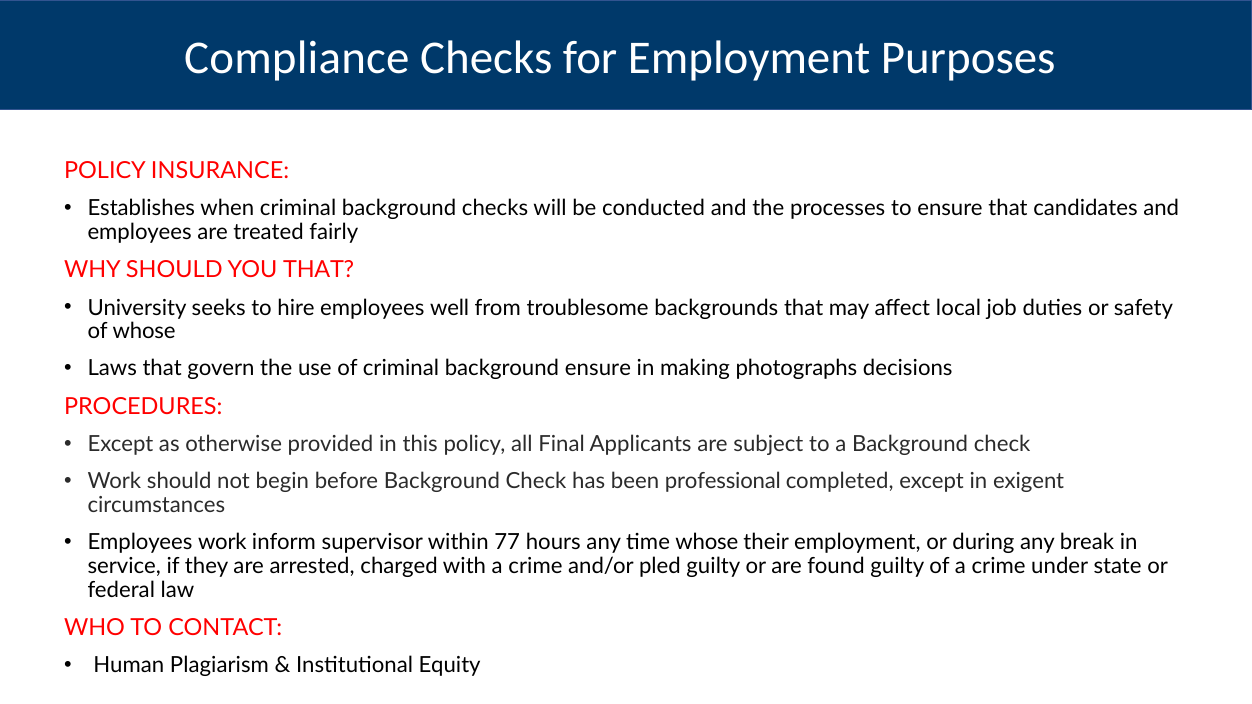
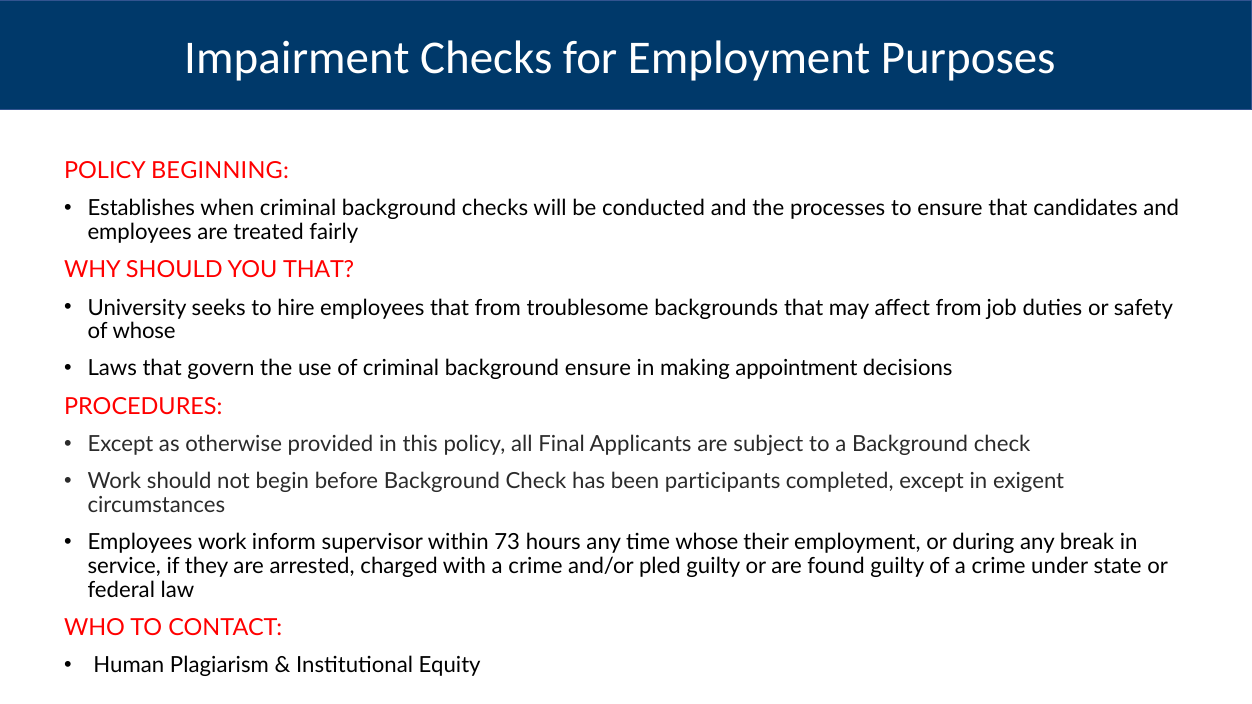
Compliance: Compliance -> Impairment
INSURANCE: INSURANCE -> BEGINNING
employees well: well -> that
affect local: local -> from
photographs: photographs -> appointment
professional: professional -> participants
77: 77 -> 73
